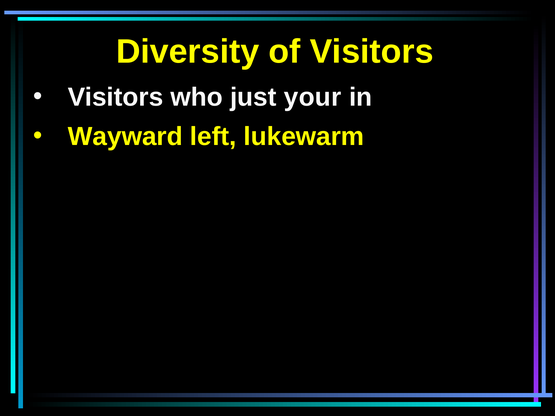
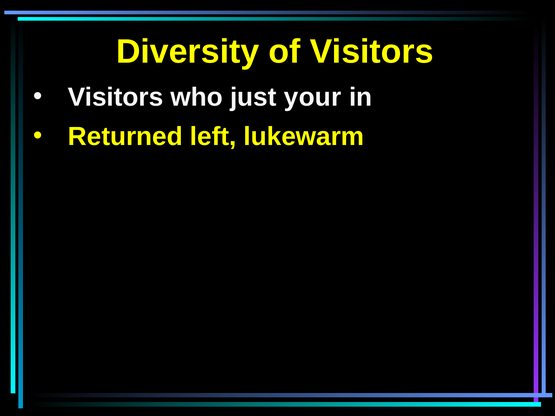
Wayward: Wayward -> Returned
